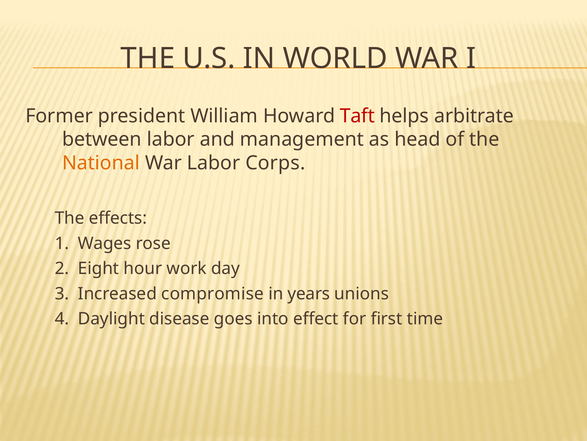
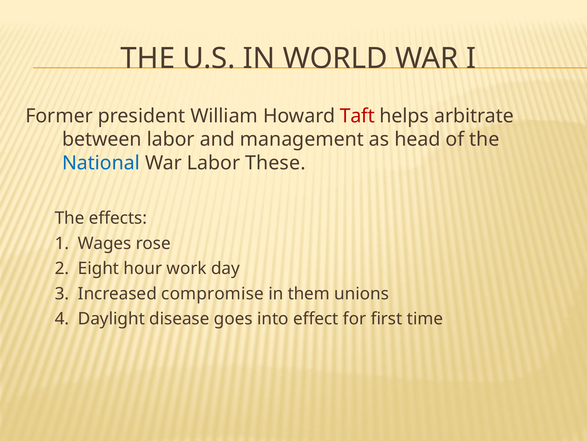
National colour: orange -> blue
Corps: Corps -> These
years: years -> them
